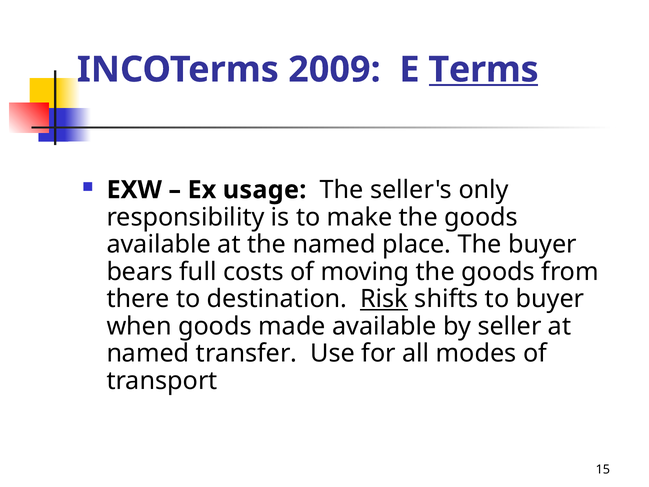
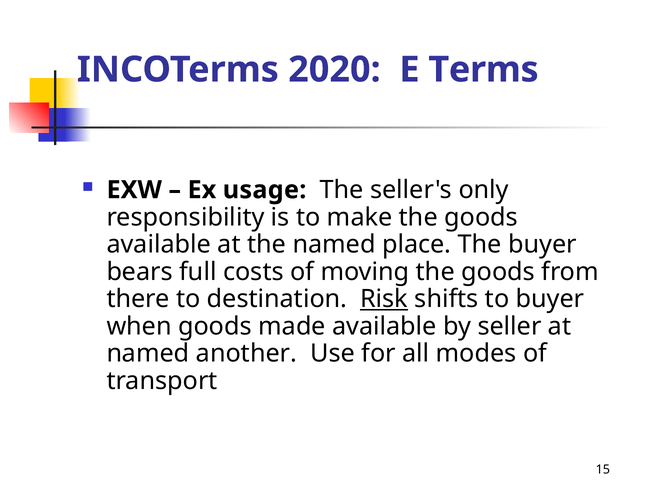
2009: 2009 -> 2020
Terms underline: present -> none
transfer: transfer -> another
